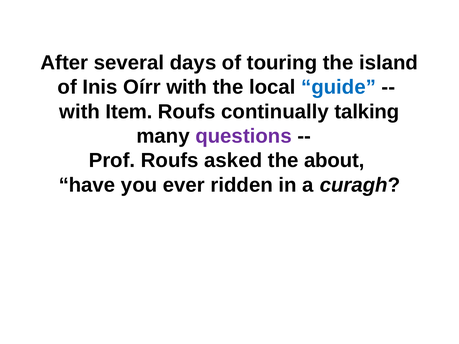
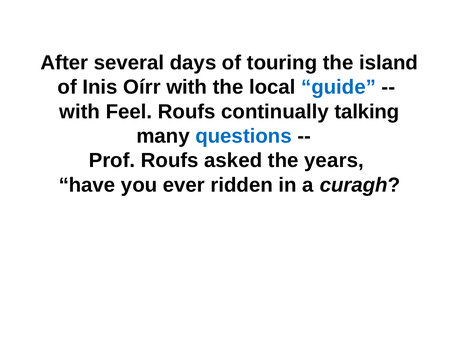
Item: Item -> Feel
questions colour: purple -> blue
about: about -> years
